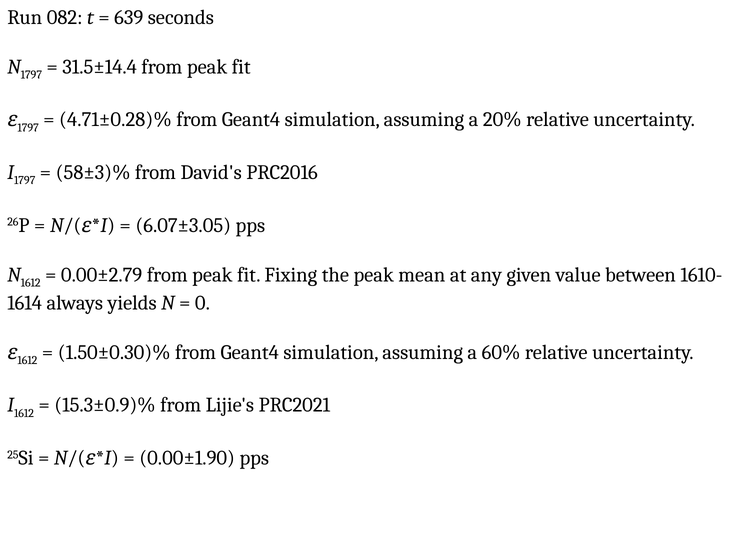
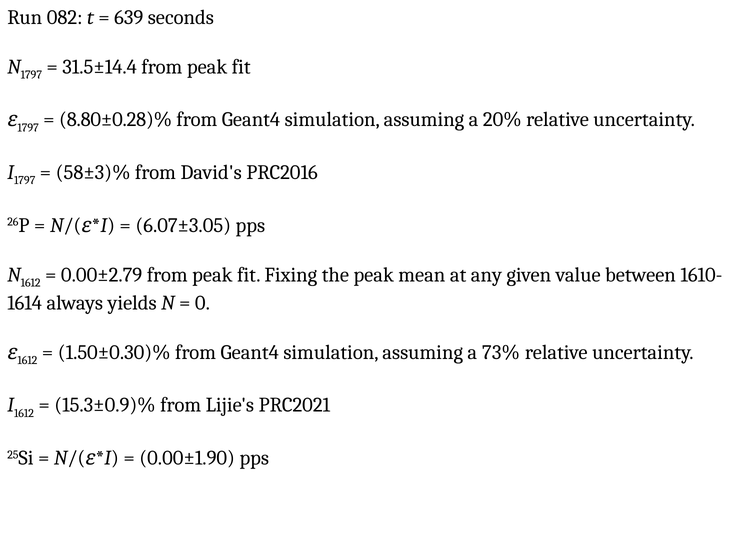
4.71±0.28)%: 4.71±0.28)% -> 8.80±0.28)%
60%: 60% -> 73%
